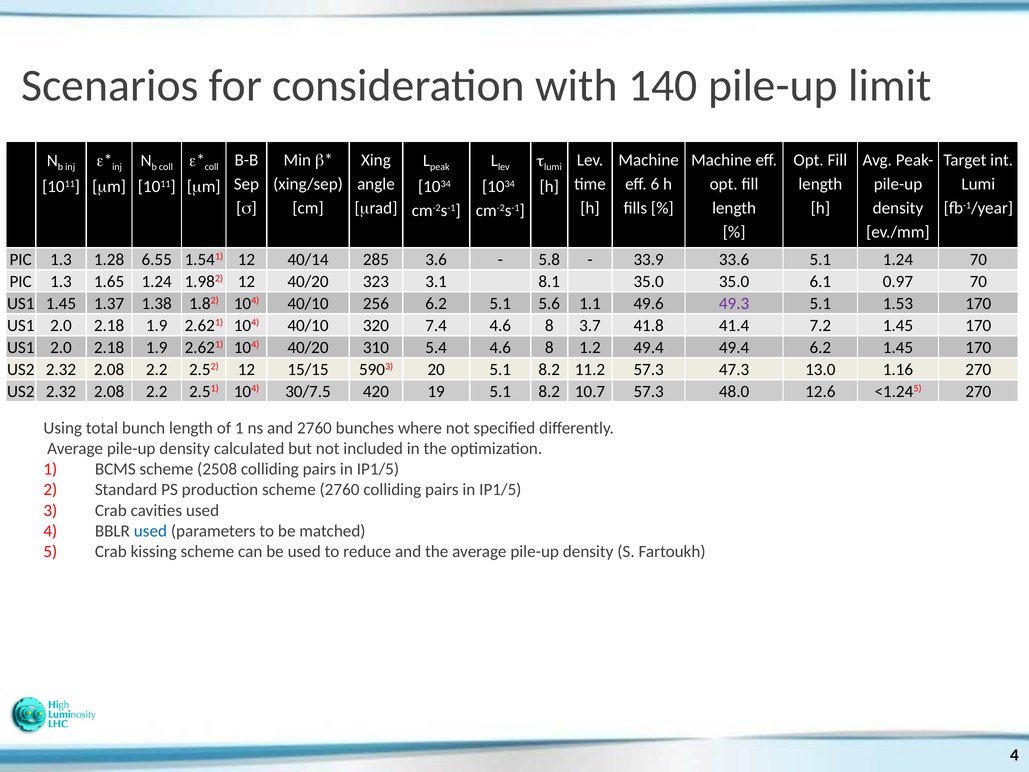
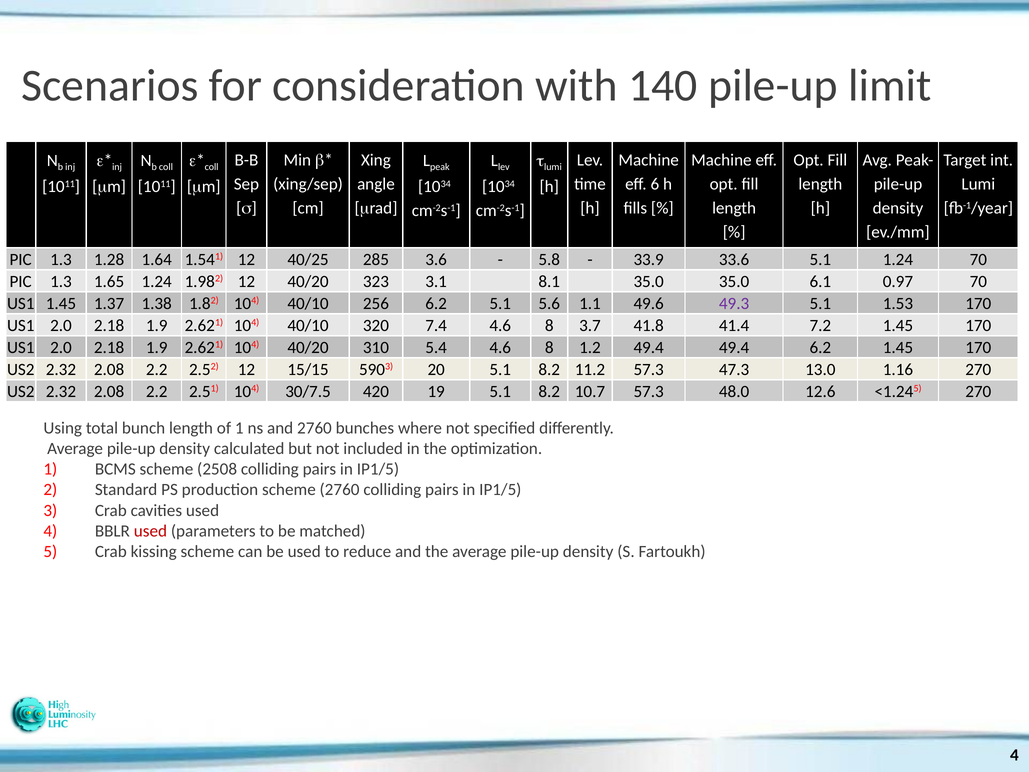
6.55: 6.55 -> 1.64
40/14: 40/14 -> 40/25
used at (150, 531) colour: blue -> red
